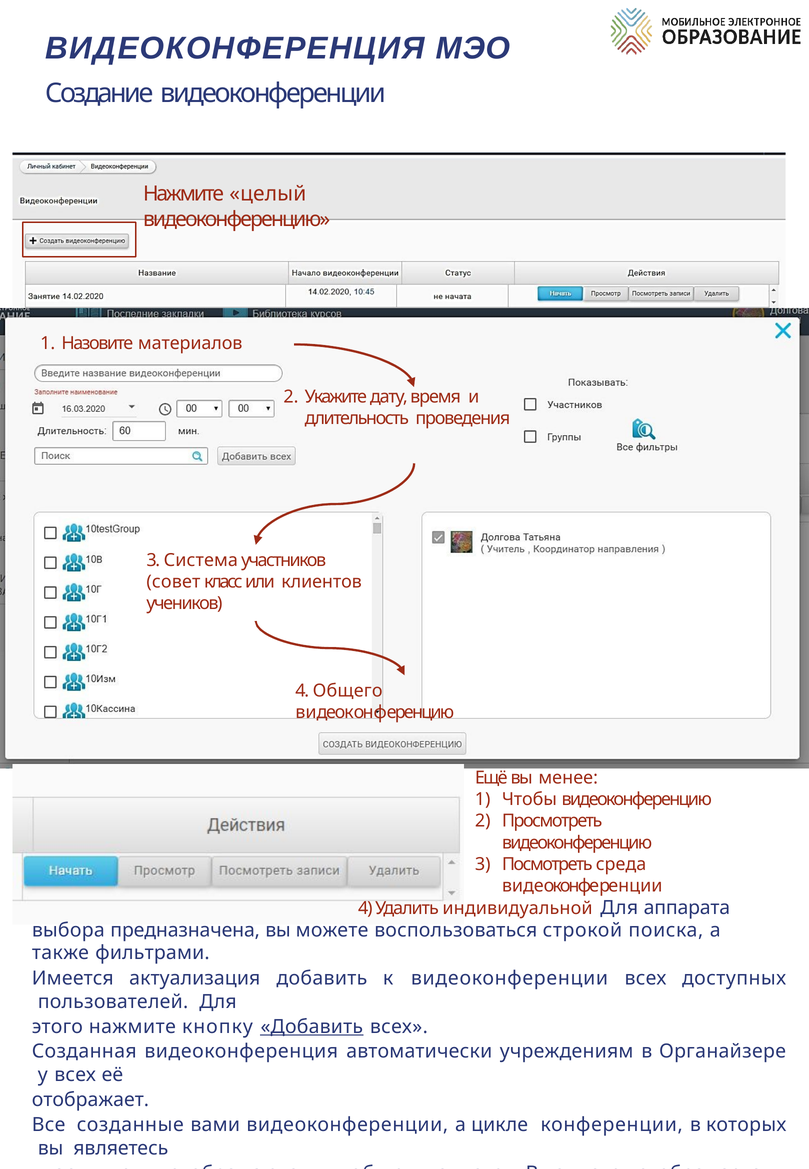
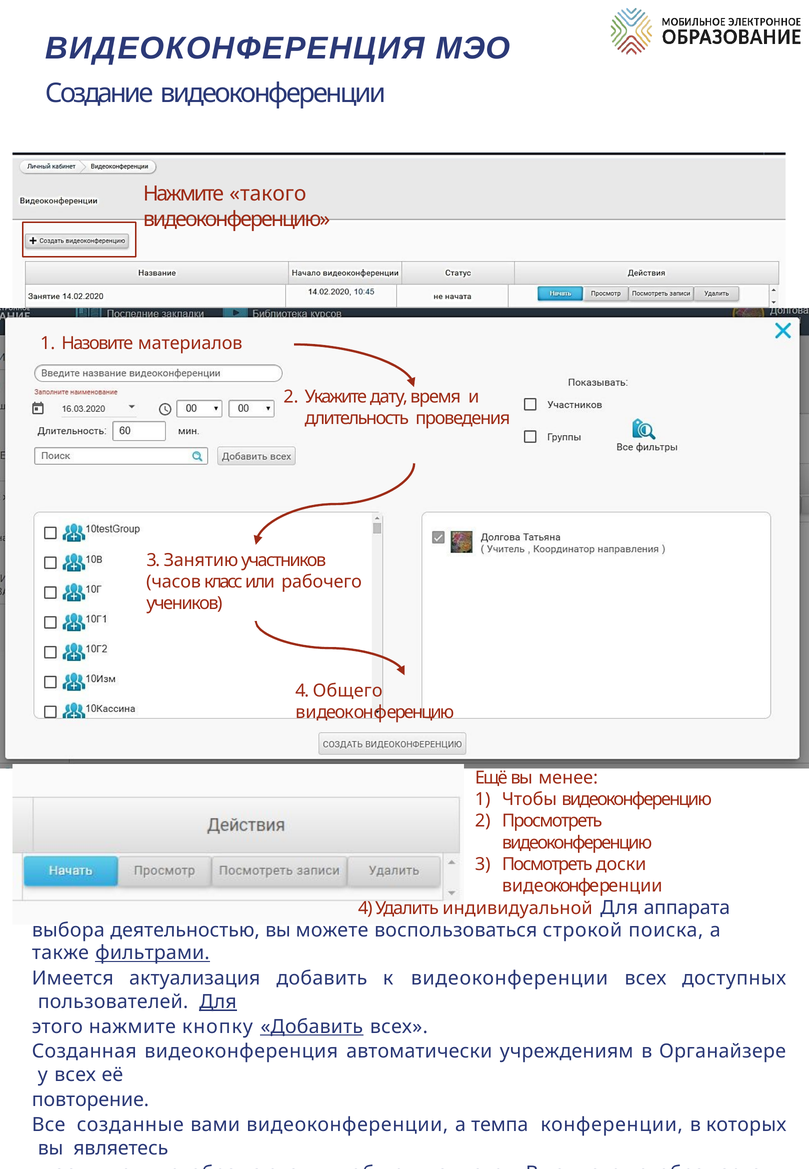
целый: целый -> такого
Система: Система -> Занятию
совет: совет -> часов
клиентов: клиентов -> рабочего
среда: среда -> доски
предназначена: предназначена -> деятельностью
фильтрами underline: none -> present
Для at (218, 1001) underline: none -> present
отображает: отображает -> повторение
цикле: цикле -> темпа
